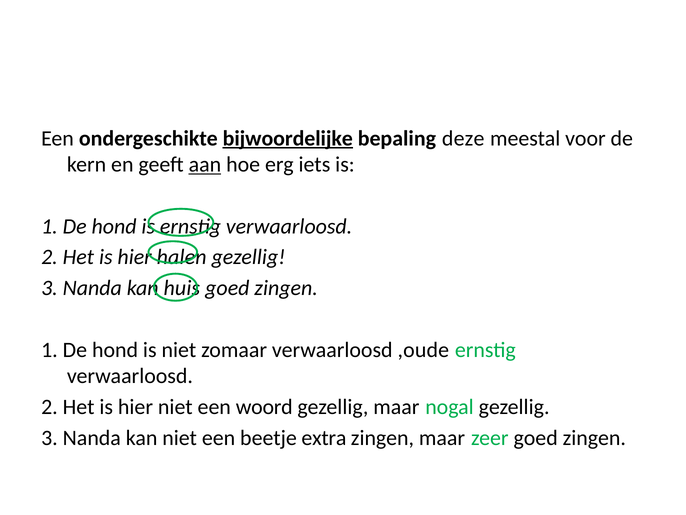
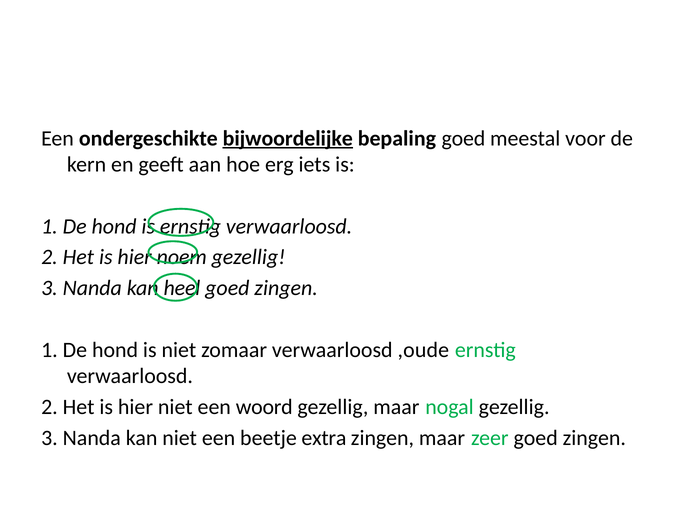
bepaling deze: deze -> goed
aan underline: present -> none
halen: halen -> noem
huis: huis -> heel
